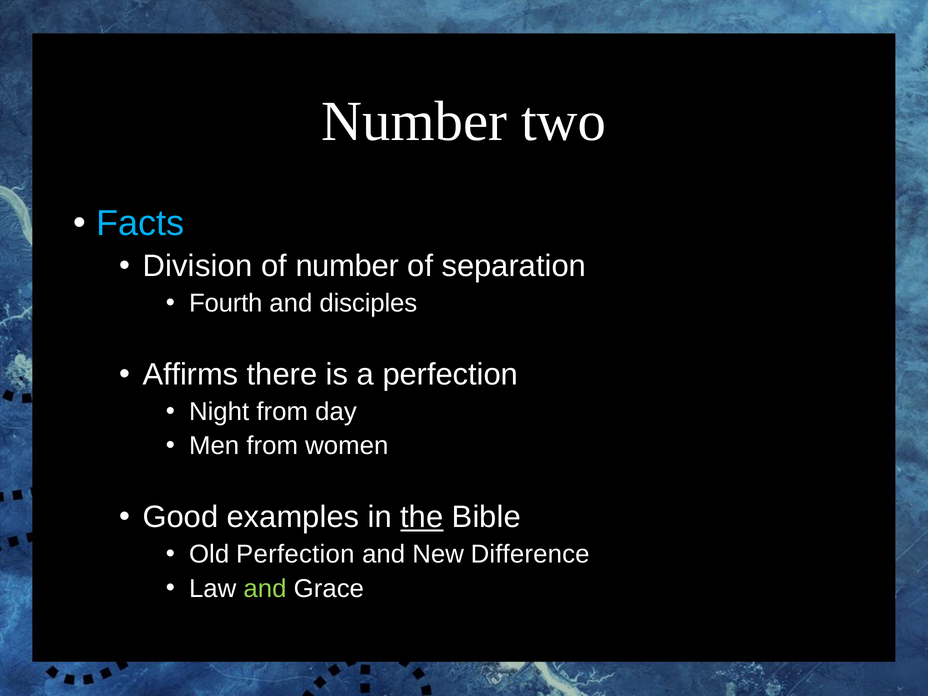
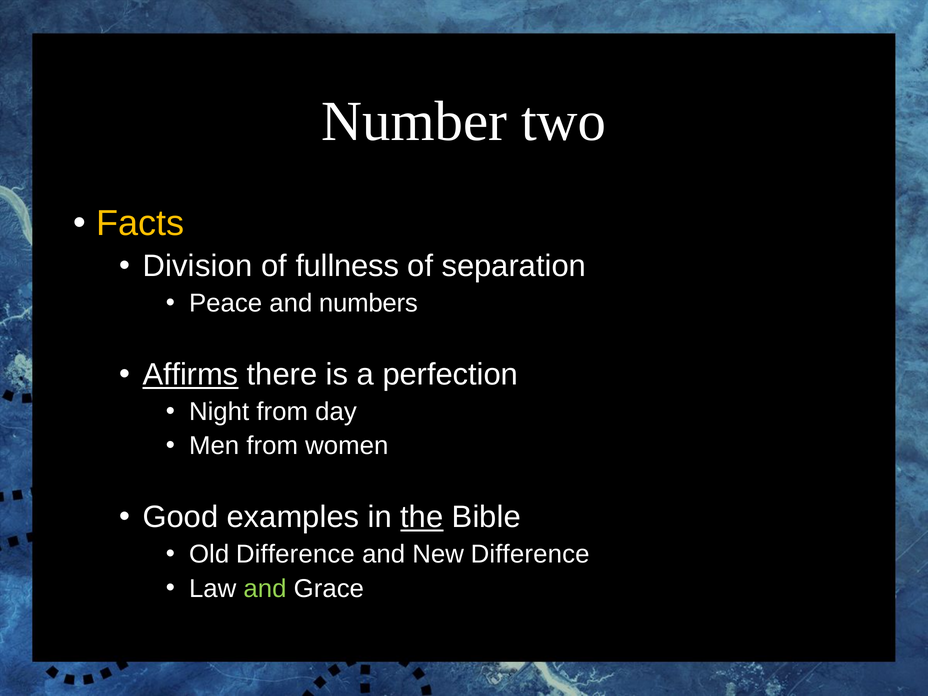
Facts colour: light blue -> yellow
of number: number -> fullness
Fourth: Fourth -> Peace
disciples: disciples -> numbers
Affirms underline: none -> present
Old Perfection: Perfection -> Difference
